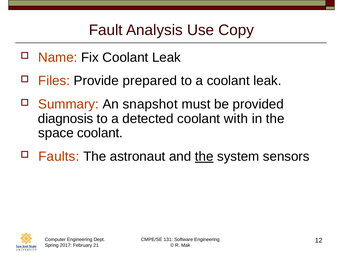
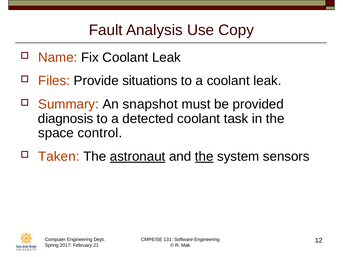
prepared: prepared -> situations
with: with -> task
space coolant: coolant -> control
Faults: Faults -> Taken
astronaut underline: none -> present
